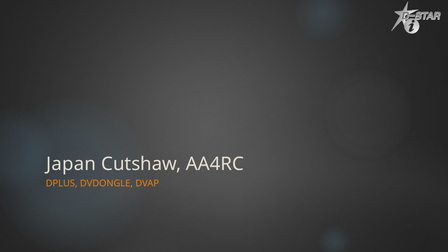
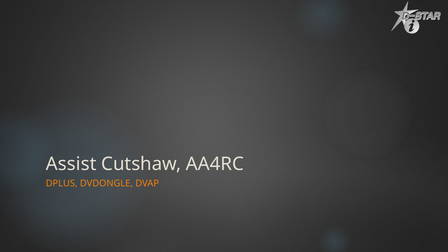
Japan: Japan -> Assist
